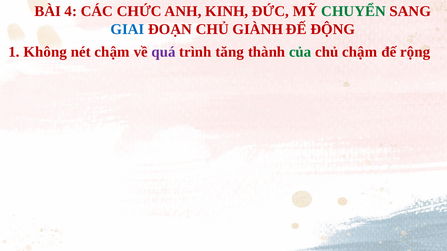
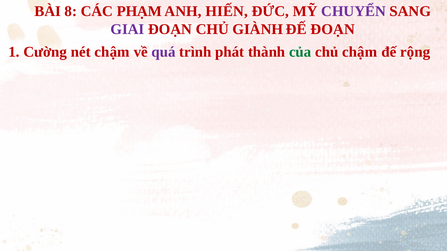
4: 4 -> 8
CHỨC: CHỨC -> PHẠM
KINH: KINH -> HIẾN
CHUYỂN colour: green -> purple
GIAI colour: blue -> purple
ĐẾ ĐỘNG: ĐỘNG -> ĐOẠN
Không: Không -> Cường
tăng: tăng -> phát
